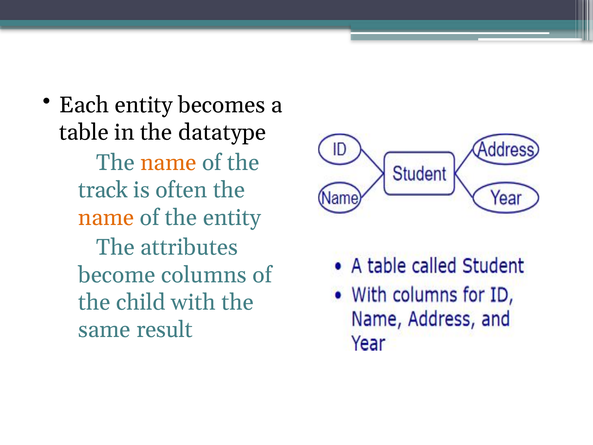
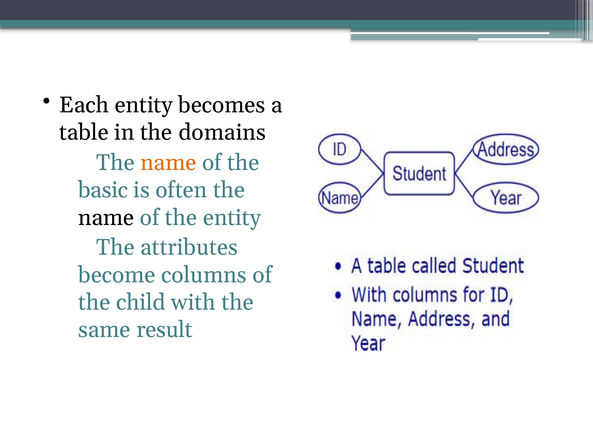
datatype: datatype -> domains
track: track -> basic
name at (106, 217) colour: orange -> black
